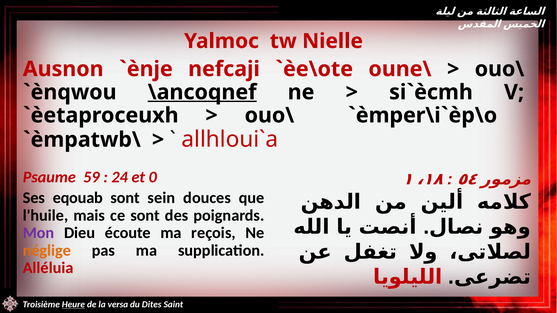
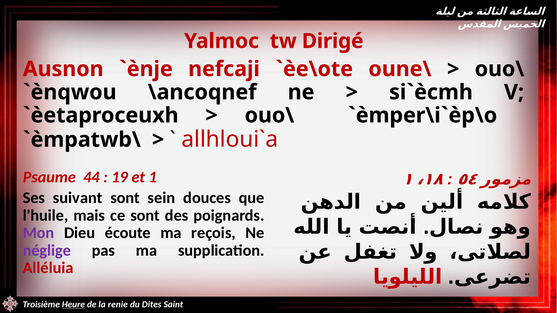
Nielle: Nielle -> Dirigé
\ancoqnef underline: present -> none
59: 59 -> 44
24: 24 -> 19
0: 0 -> 1
eqouab: eqouab -> suivant
néglige colour: orange -> purple
versa: versa -> renie
